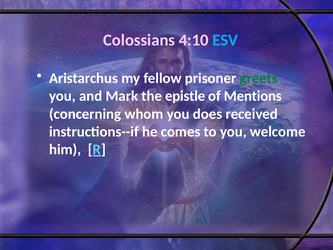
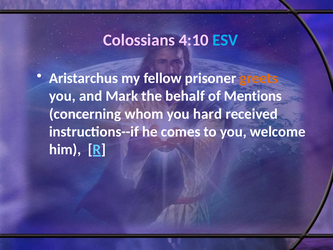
greets colour: green -> orange
epistle: epistle -> behalf
does: does -> hard
